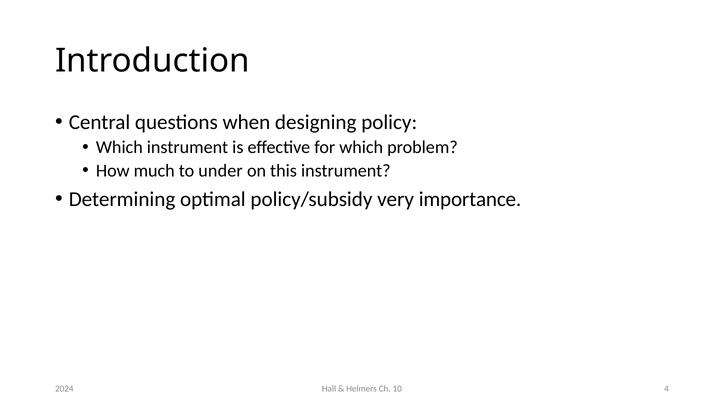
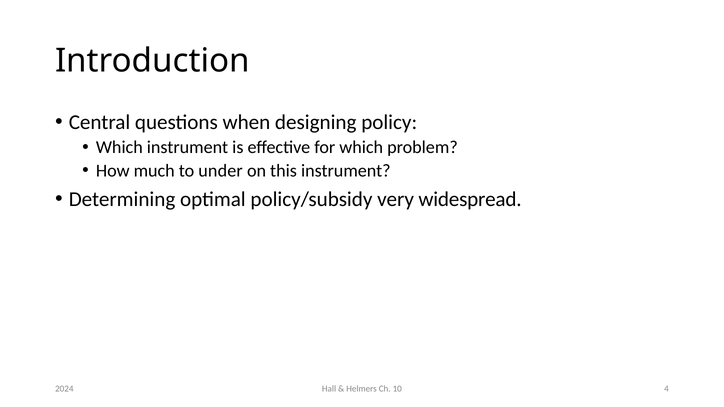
importance: importance -> widespread
